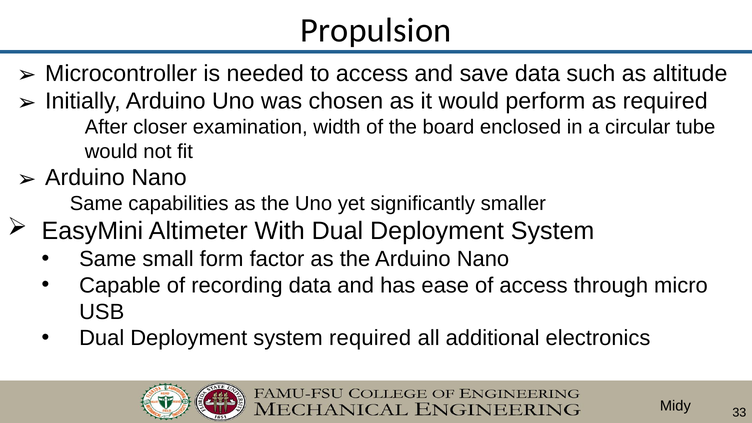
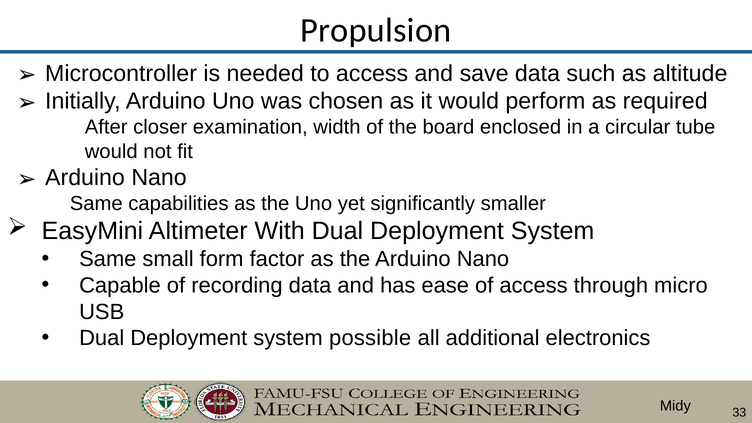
system required: required -> possible
